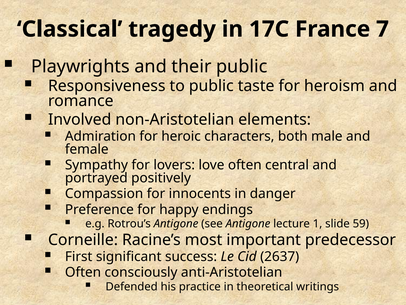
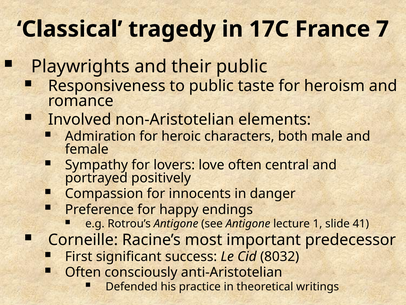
59: 59 -> 41
2637: 2637 -> 8032
